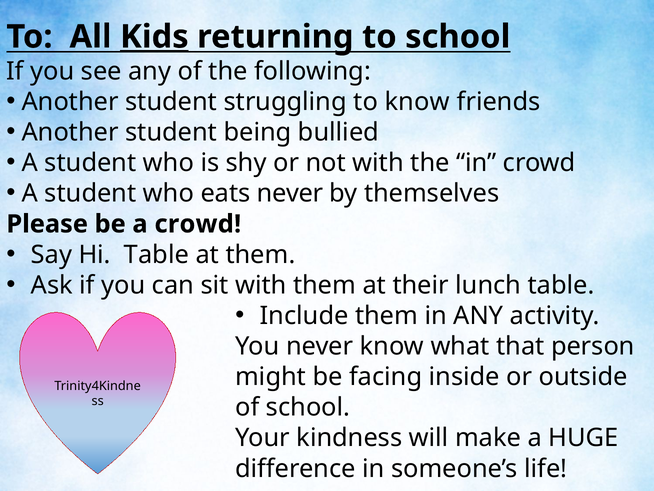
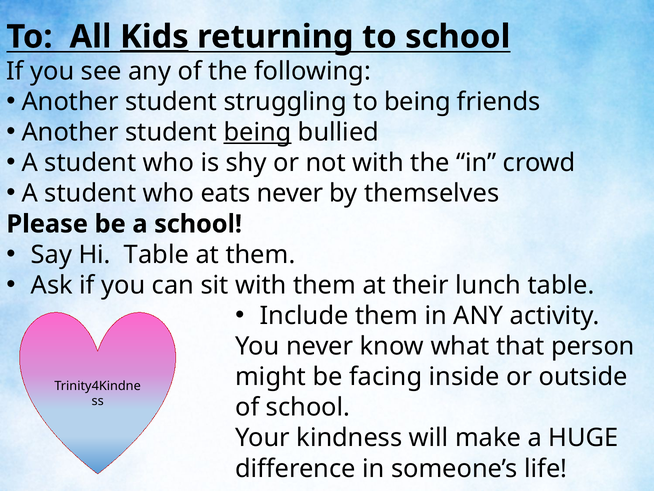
to know: know -> being
being at (258, 132) underline: none -> present
a crowd: crowd -> school
